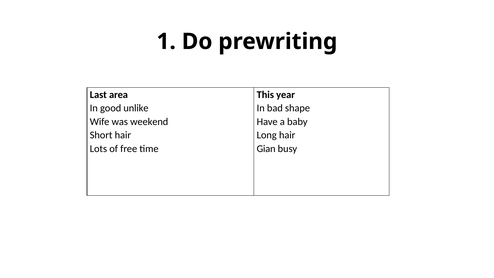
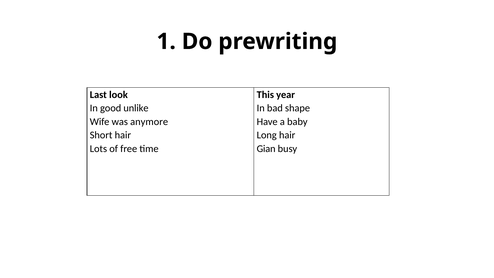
area: area -> look
weekend: weekend -> anymore
